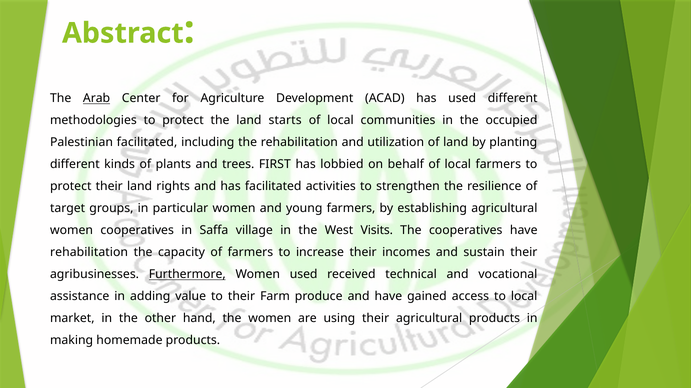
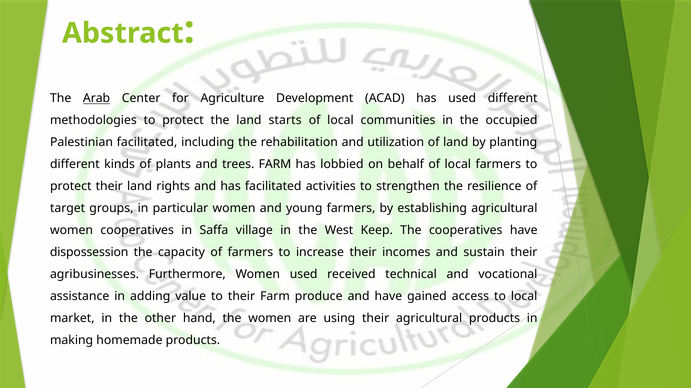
trees FIRST: FIRST -> FARM
Visits: Visits -> Keep
rehabilitation at (89, 253): rehabilitation -> dispossession
Furthermore underline: present -> none
